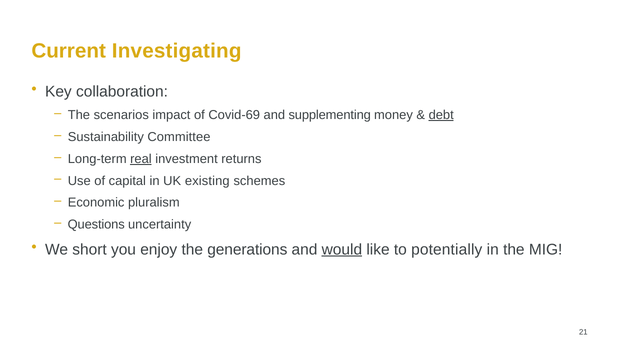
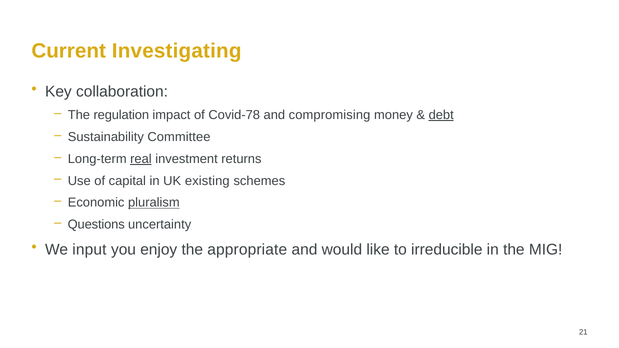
scenarios: scenarios -> regulation
Covid-69: Covid-69 -> Covid-78
supplementing: supplementing -> compromising
pluralism underline: none -> present
short: short -> input
generations: generations -> appropriate
would underline: present -> none
potentially: potentially -> irreducible
